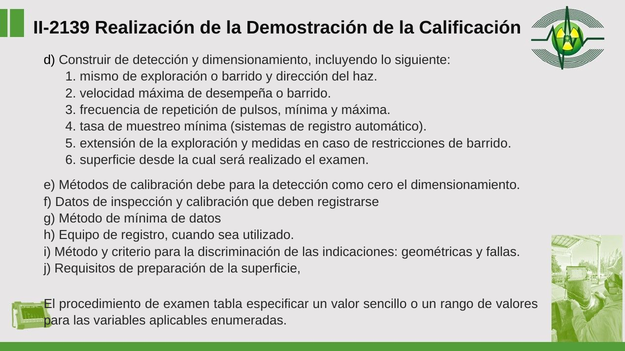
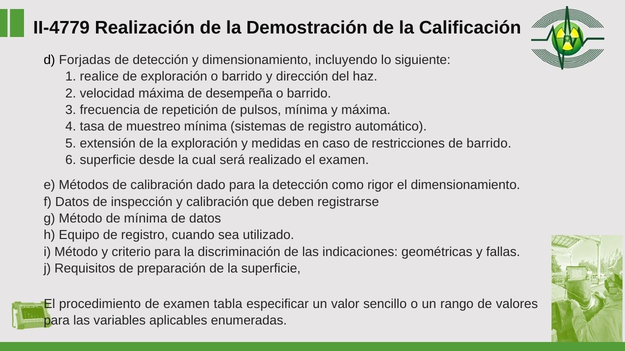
II-2139: II-2139 -> II-4779
Construir: Construir -> Forjadas
mismo: mismo -> realice
debe: debe -> dado
cero: cero -> rigor
